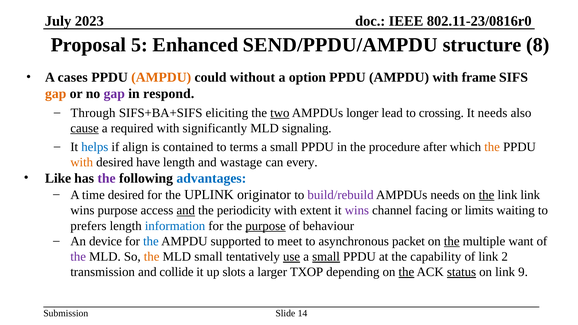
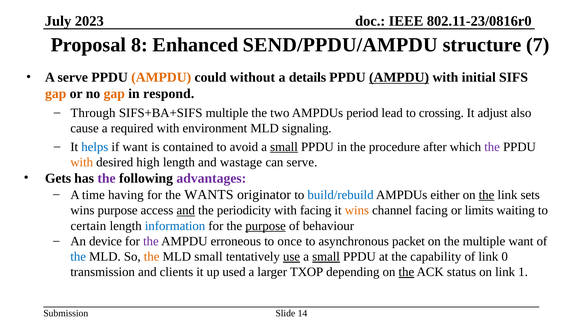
5: 5 -> 8
8: 8 -> 7
A cases: cases -> serve
option: option -> details
AMPDU at (399, 77) underline: none -> present
frame: frame -> initial
gap at (114, 94) colour: purple -> orange
SIFS+BA+SIFS eliciting: eliciting -> multiple
two underline: present -> none
longer: longer -> period
It needs: needs -> adjust
cause underline: present -> none
significantly: significantly -> environment
if align: align -> want
terms: terms -> avoid
small at (284, 147) underline: none -> present
the at (492, 147) colour: orange -> purple
have: have -> high
can every: every -> serve
Like: Like -> Gets
advantages colour: blue -> purple
time desired: desired -> having
UPLINK: UPLINK -> WANTS
build/rebuild colour: purple -> blue
AMPDUs needs: needs -> either
link link: link -> sets
with extent: extent -> facing
wins at (357, 210) colour: purple -> orange
prefers: prefers -> certain
the at (151, 241) colour: blue -> purple
supported: supported -> erroneous
meet: meet -> once
the at (452, 241) underline: present -> none
the at (78, 257) colour: purple -> blue
2: 2 -> 0
collide: collide -> clients
slots: slots -> used
status underline: present -> none
9: 9 -> 1
